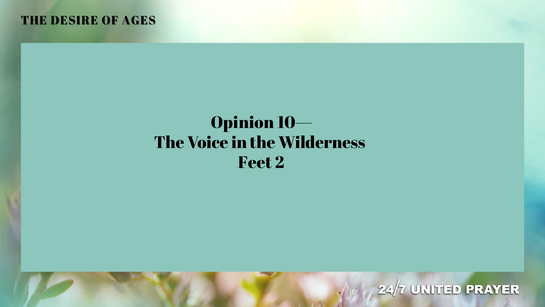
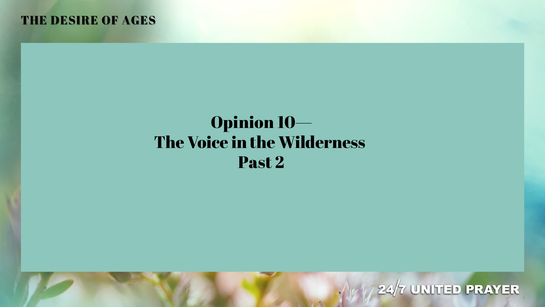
Feet: Feet -> Past
